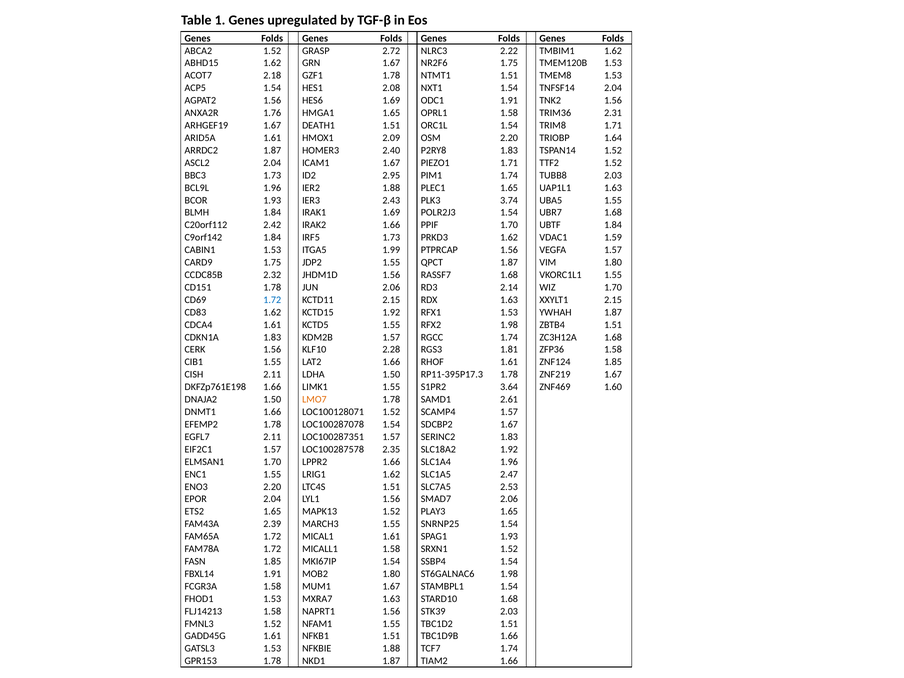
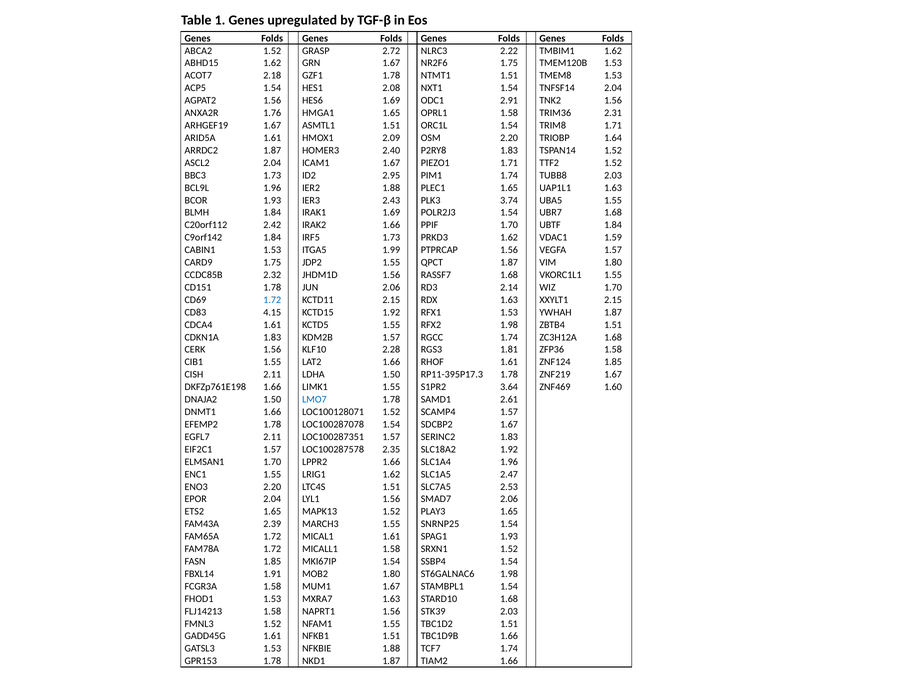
ODC1 1.91: 1.91 -> 2.91
DEATH1: DEATH1 -> ASMTL1
CD83 1.62: 1.62 -> 4.15
LMO7 colour: orange -> blue
